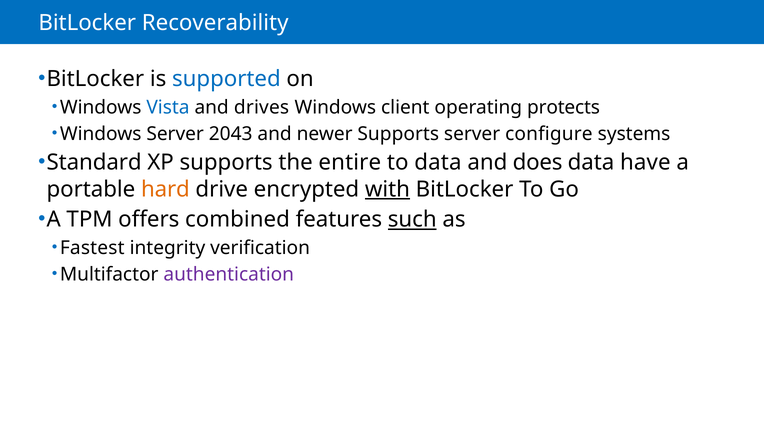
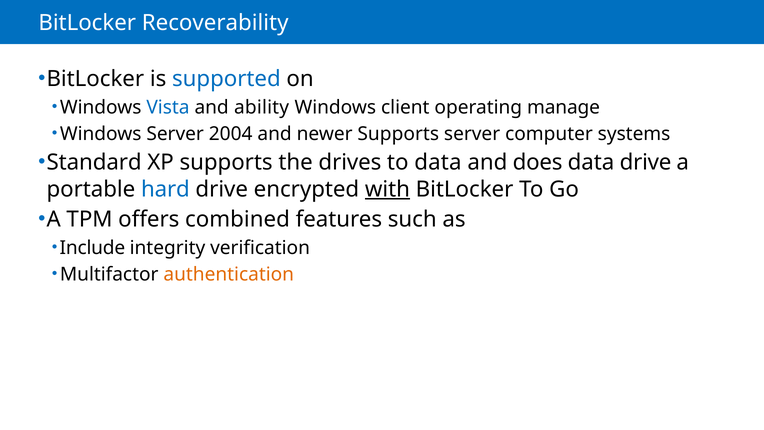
drives: drives -> ability
protects: protects -> manage
2043: 2043 -> 2004
configure: configure -> computer
entire: entire -> drives
data have: have -> drive
hard colour: orange -> blue
such underline: present -> none
Fastest: Fastest -> Include
authentication colour: purple -> orange
